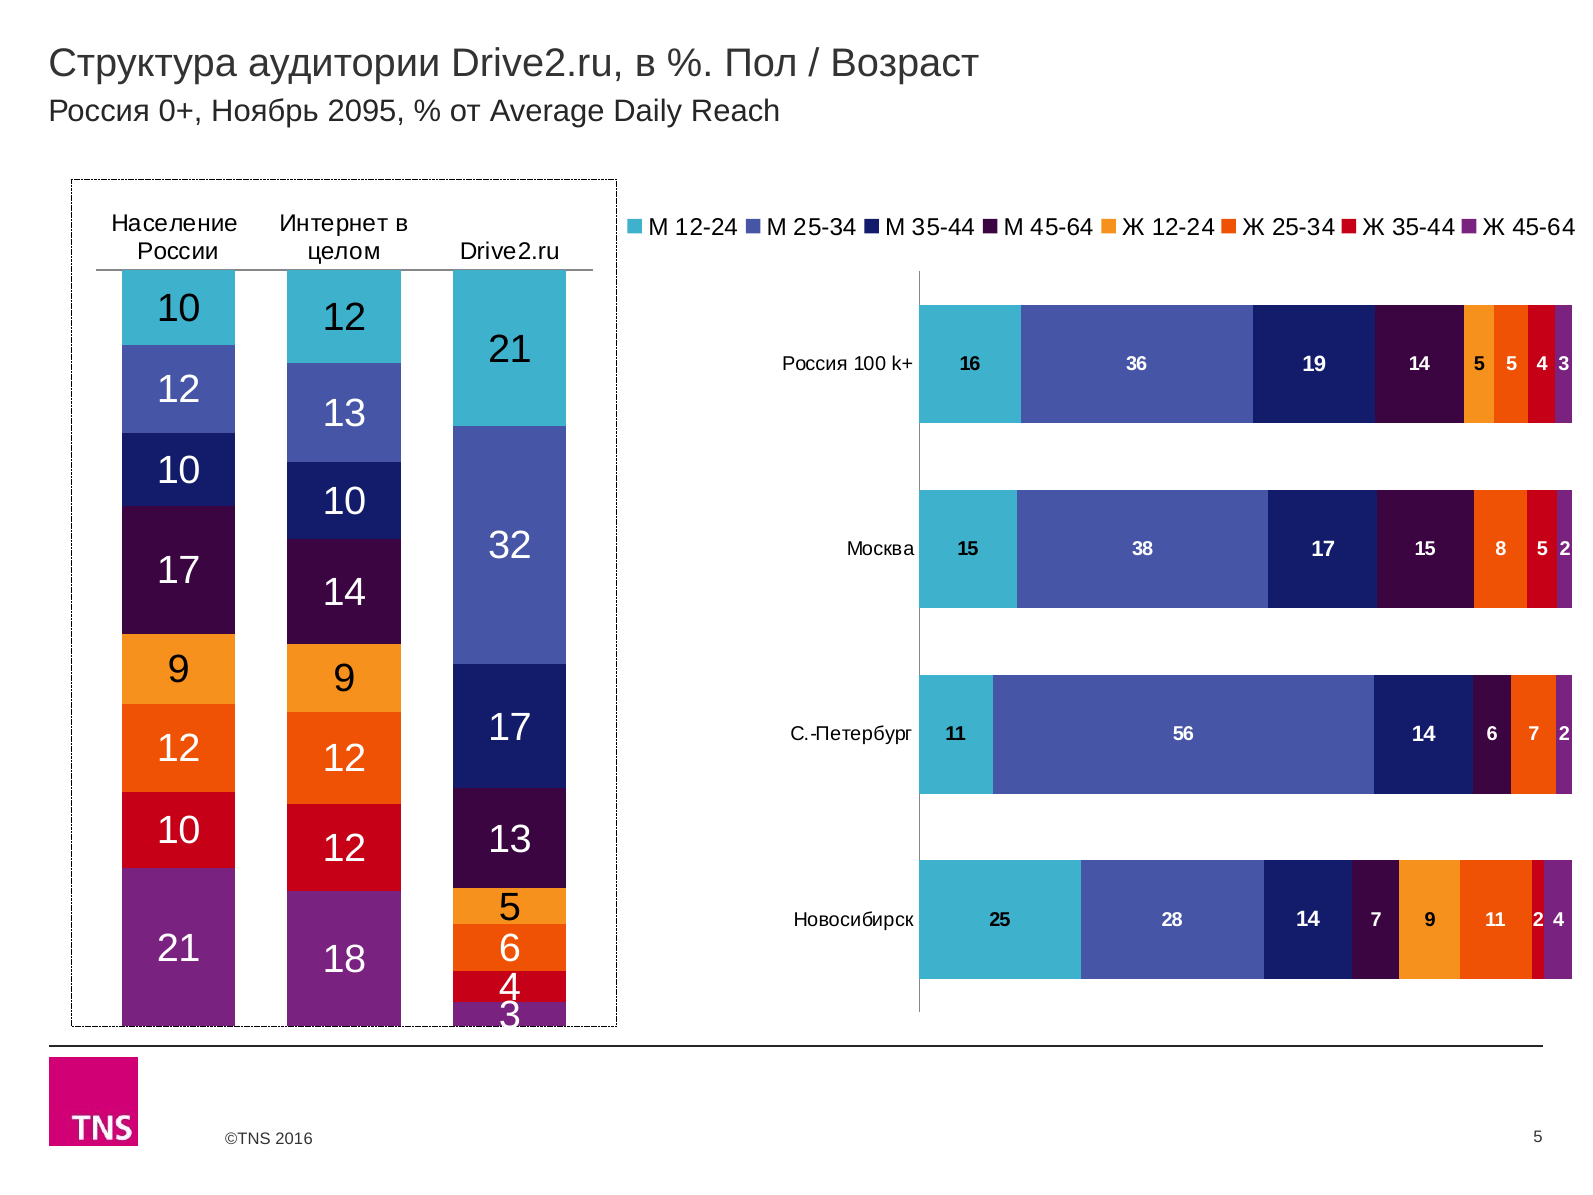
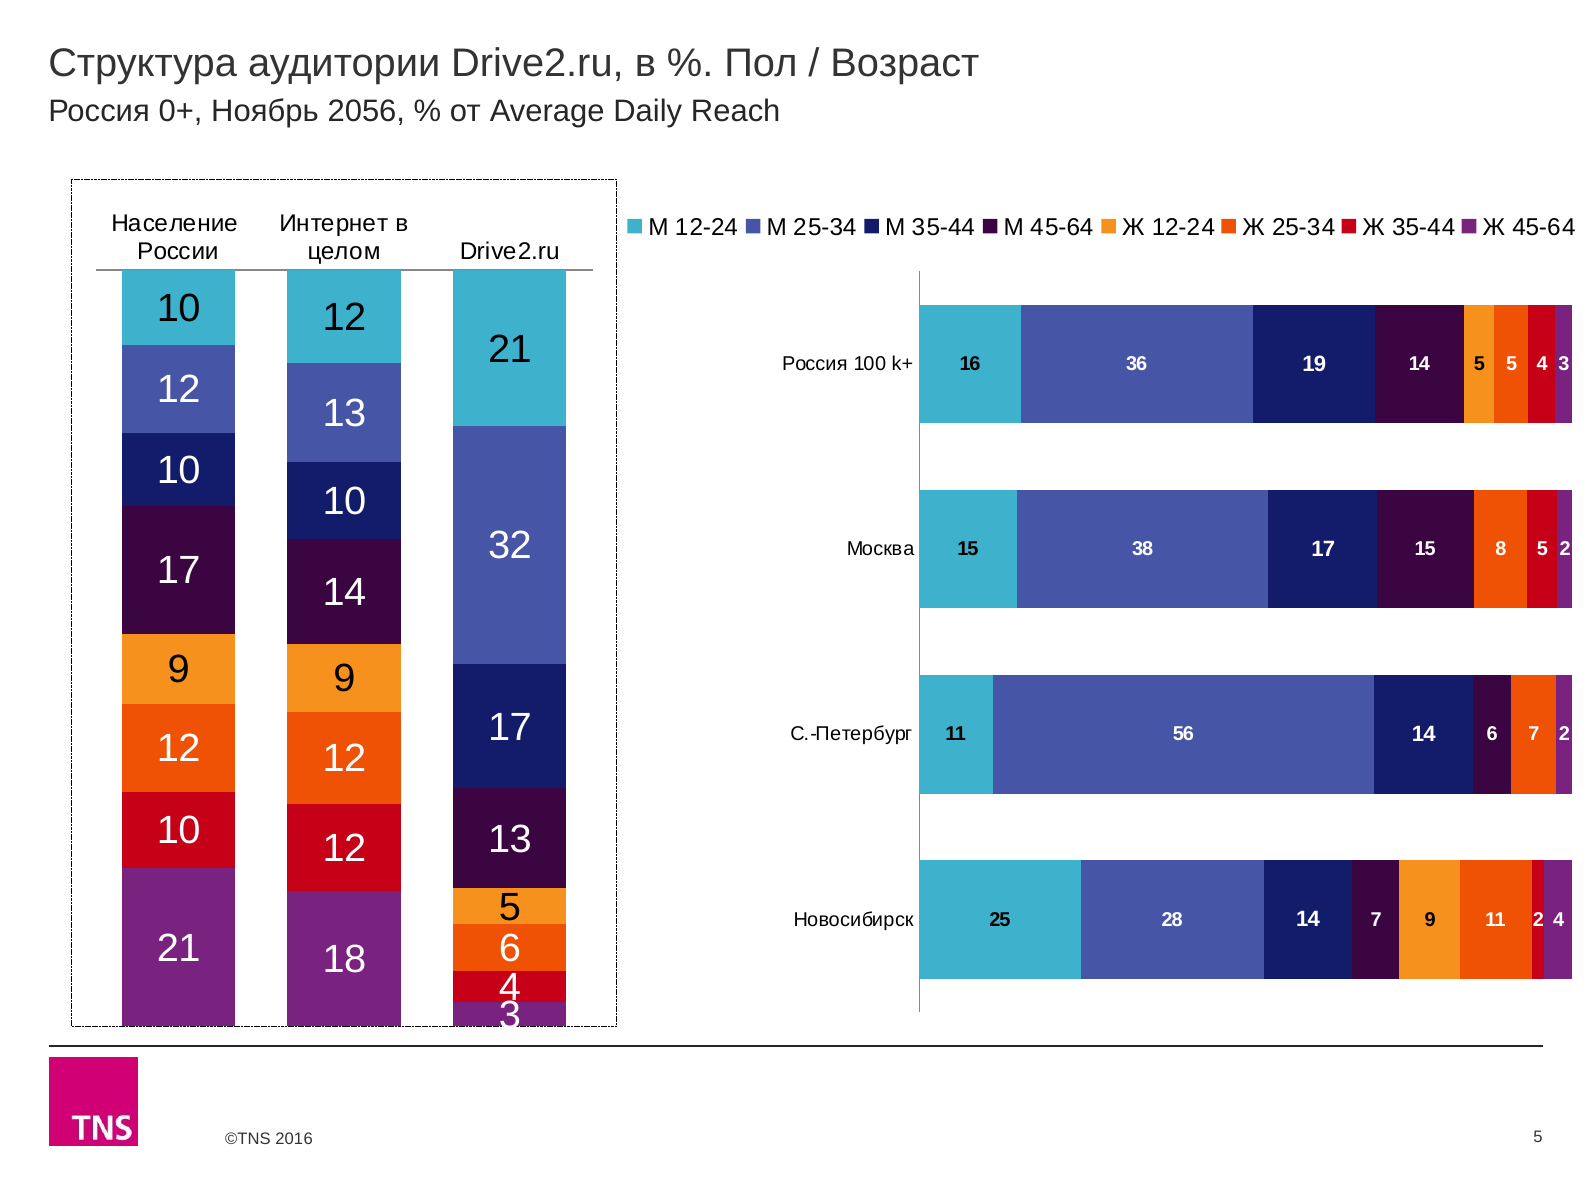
2095: 2095 -> 2056
